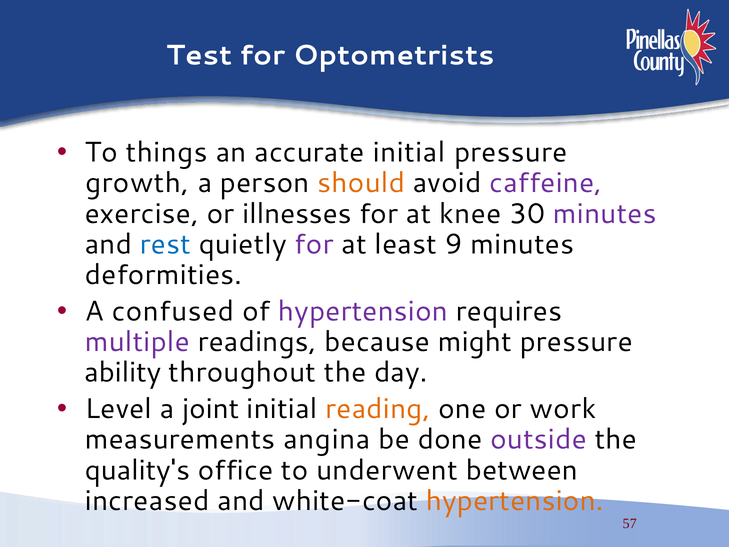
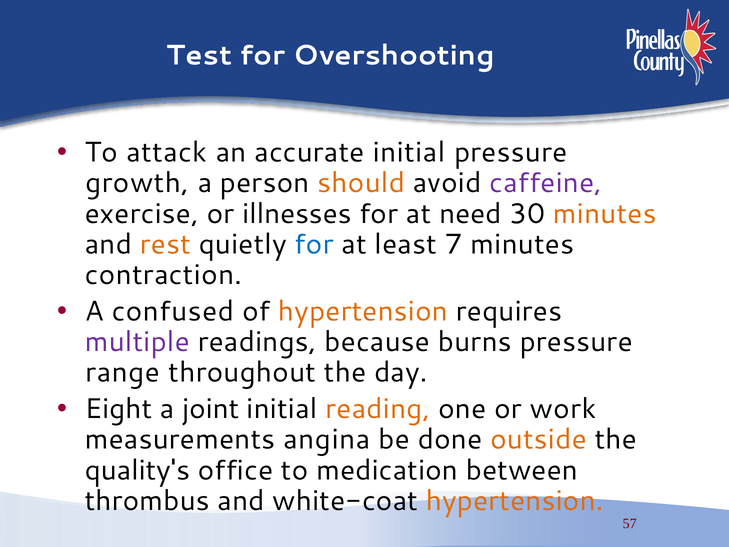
Optometrists: Optometrists -> Overshooting
things: things -> attack
knee: knee -> need
minutes at (605, 214) colour: purple -> orange
rest colour: blue -> orange
for at (314, 244) colour: purple -> blue
9: 9 -> 7
deformities: deformities -> contraction
hypertension at (363, 311) colour: purple -> orange
might: might -> burns
ability: ability -> range
Level: Level -> Eight
outside colour: purple -> orange
underwent: underwent -> medication
increased: increased -> thrombus
